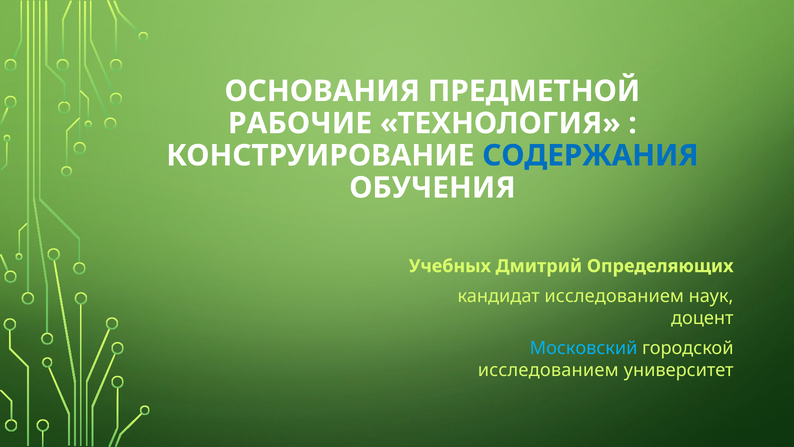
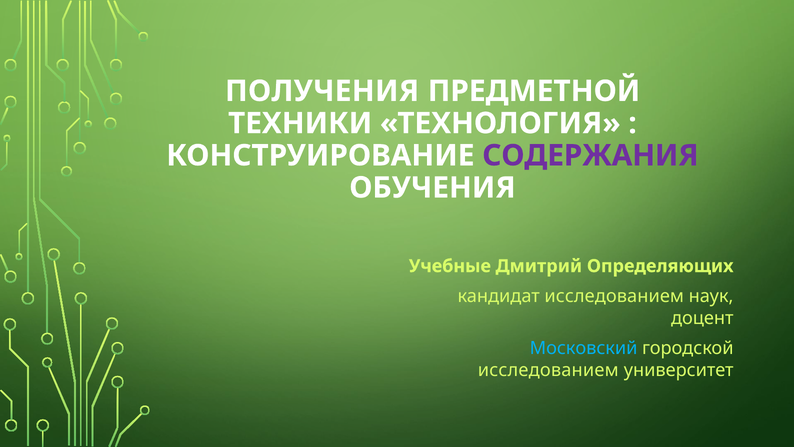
ОСНОВАНИЯ: ОСНОВАНИЯ -> ПОЛУЧЕНИЯ
РАБОЧИЕ: РАБОЧИЕ -> ТЕХНИКИ
СОДЕРЖАНИЯ colour: blue -> purple
Учебных: Учебных -> Учебные
